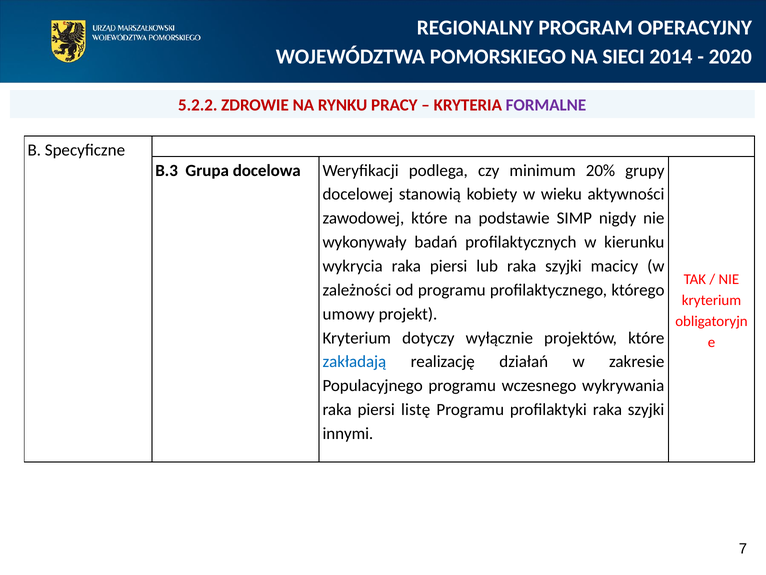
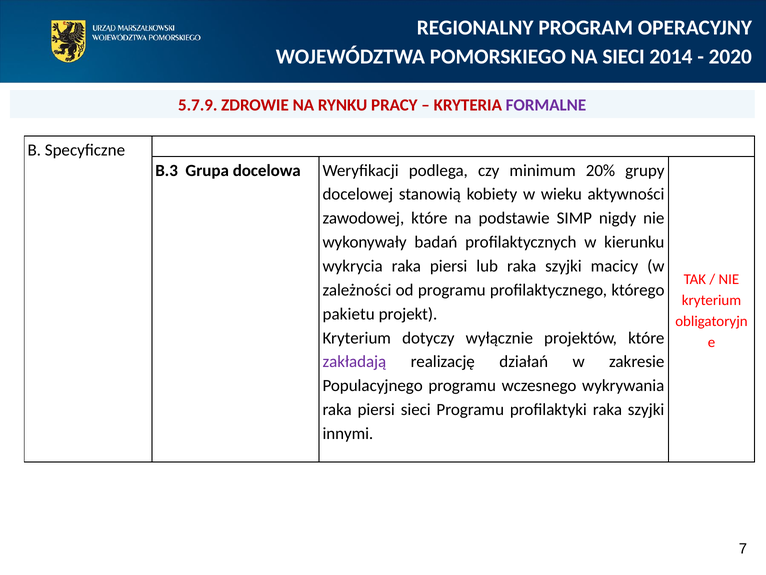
5.2.2: 5.2.2 -> 5.7.9
umowy: umowy -> pakietu
zakładają colour: blue -> purple
piersi listę: listę -> sieci
